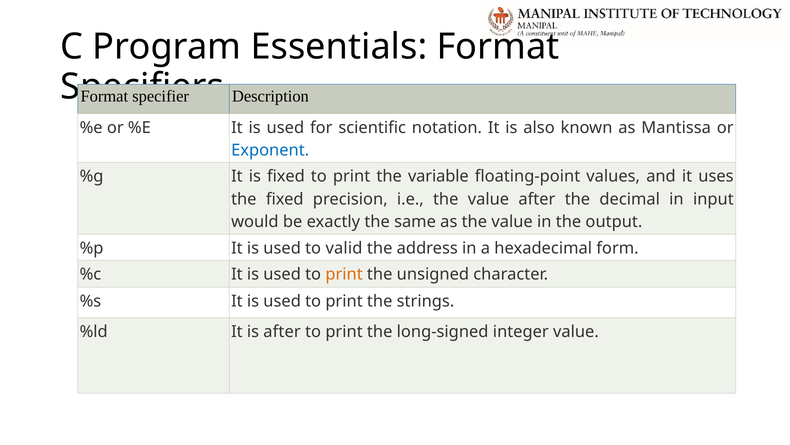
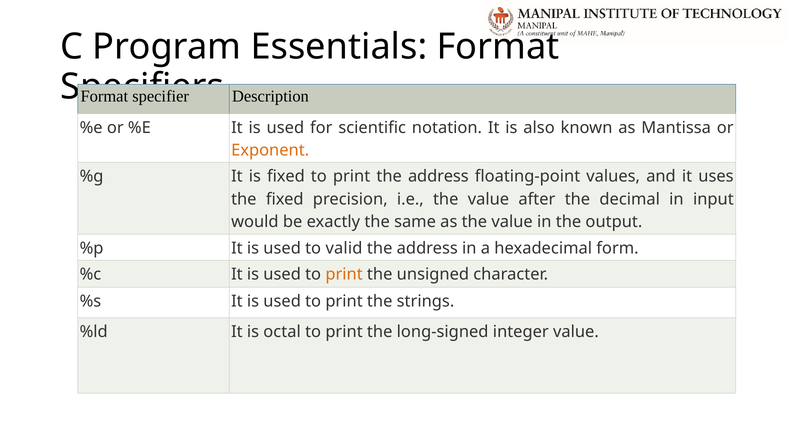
Exponent colour: blue -> orange
print the variable: variable -> address
is after: after -> octal
